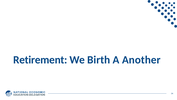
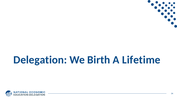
Retirement: Retirement -> Delegation
Another: Another -> Lifetime
